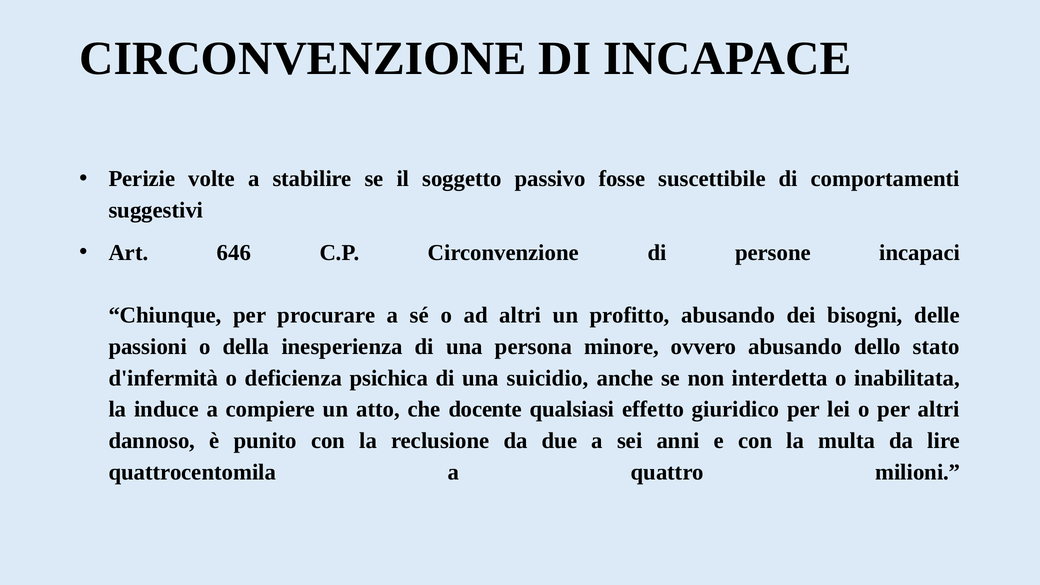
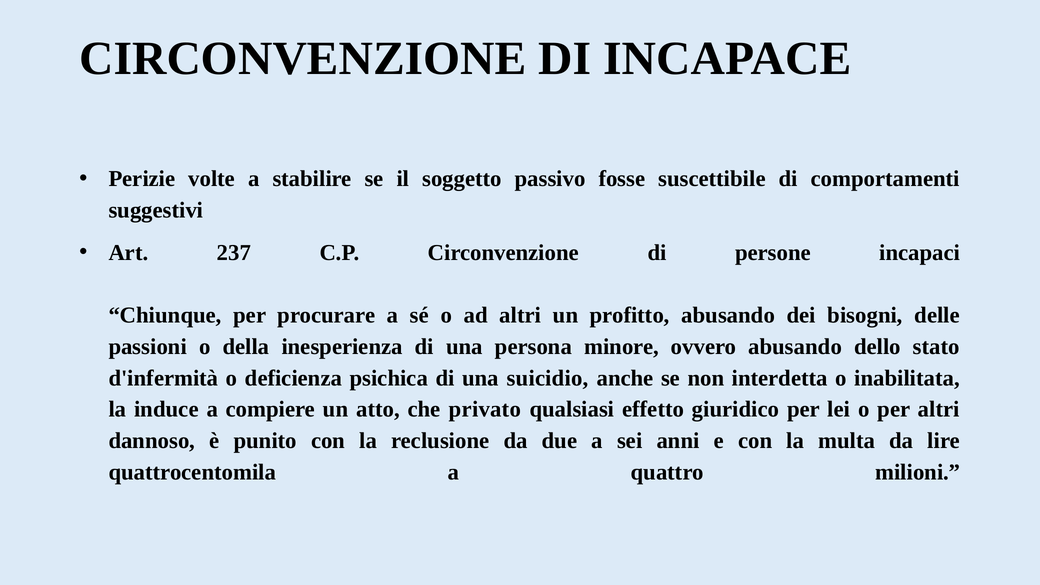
646: 646 -> 237
docente: docente -> privato
